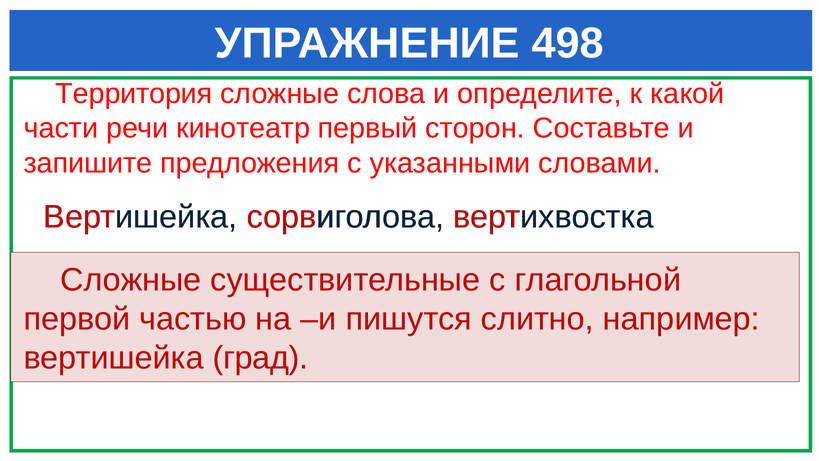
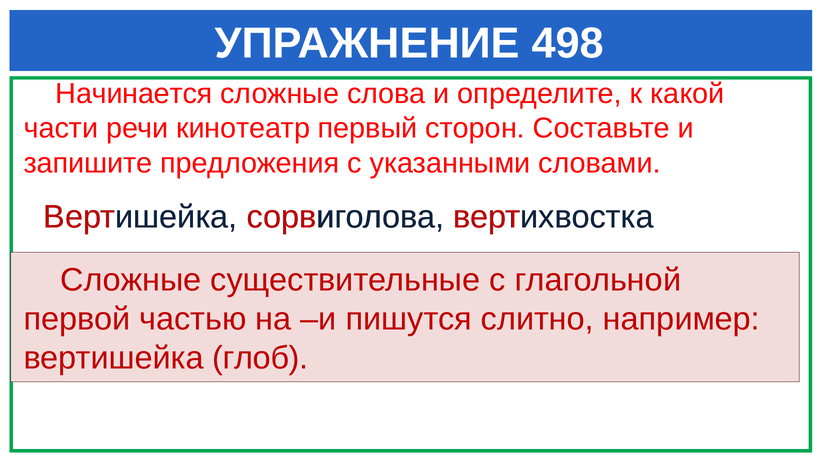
Территория: Территория -> Начинается
град: град -> глоб
